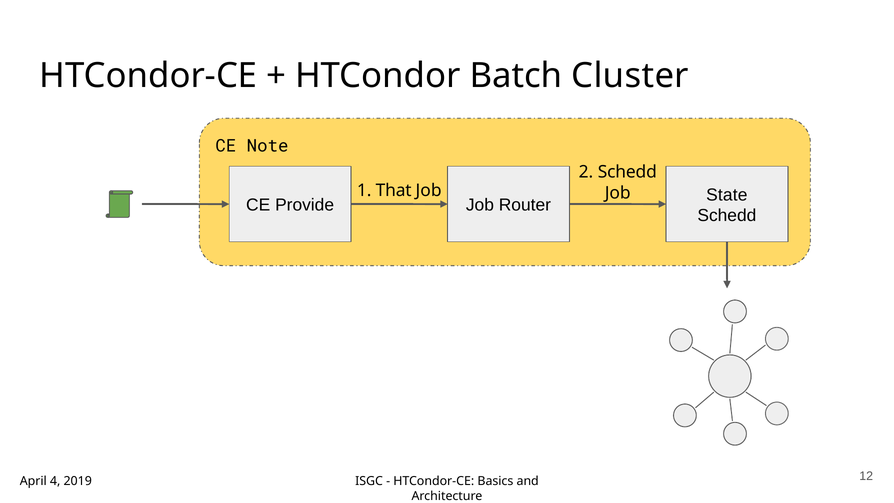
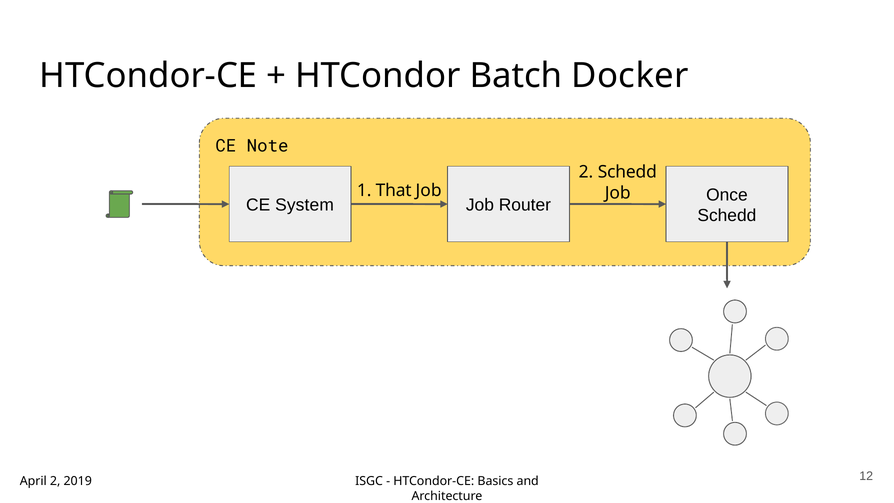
Cluster: Cluster -> Docker
State: State -> Once
Provide: Provide -> System
4 at (55, 481): 4 -> 2
